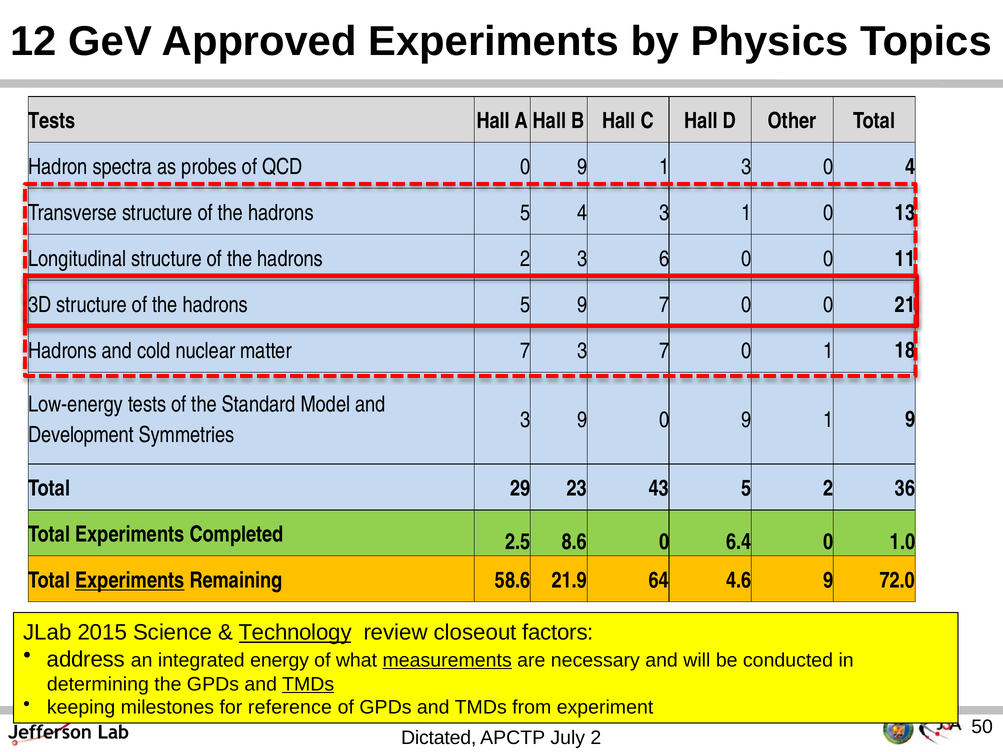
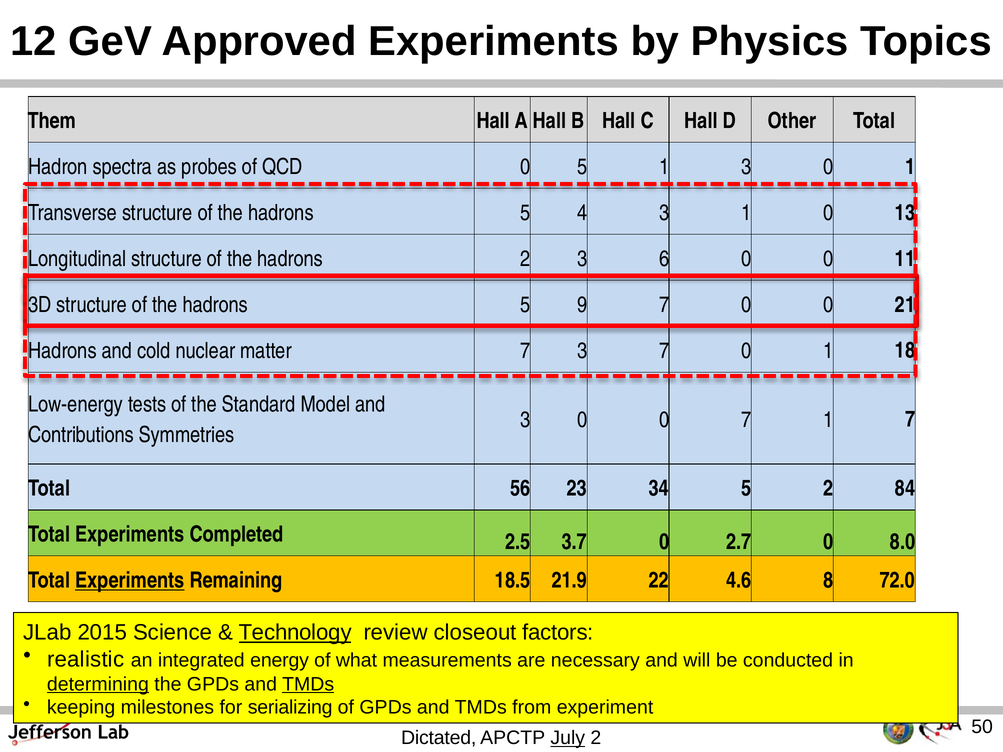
Tests at (52, 121): Tests -> Them
QCD 0 9: 9 -> 5
3 0 4: 4 -> 1
9 at (582, 420): 9 -> 0
9 at (746, 420): 9 -> 7
1 9: 9 -> 7
Development: Development -> Contributions
29: 29 -> 56
43: 43 -> 34
36: 36 -> 84
8.6: 8.6 -> 3.7
6.4: 6.4 -> 2.7
1.0: 1.0 -> 8.0
58.6: 58.6 -> 18.5
64: 64 -> 22
4.6 9: 9 -> 8
address: address -> realistic
measurements underline: present -> none
determining underline: none -> present
reference: reference -> serializing
July underline: none -> present
